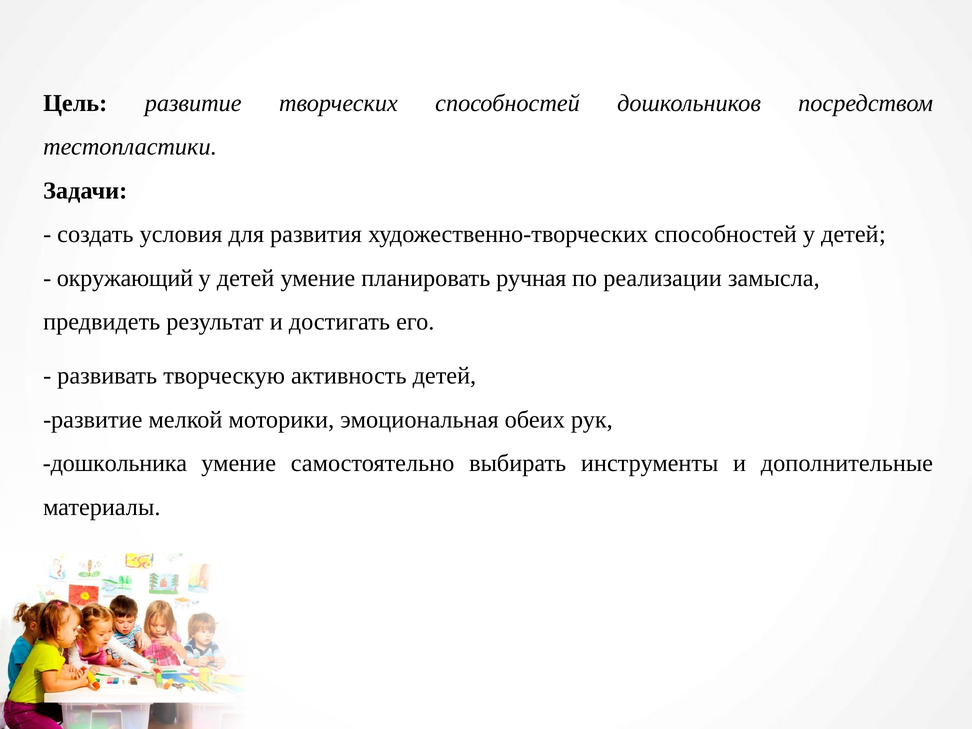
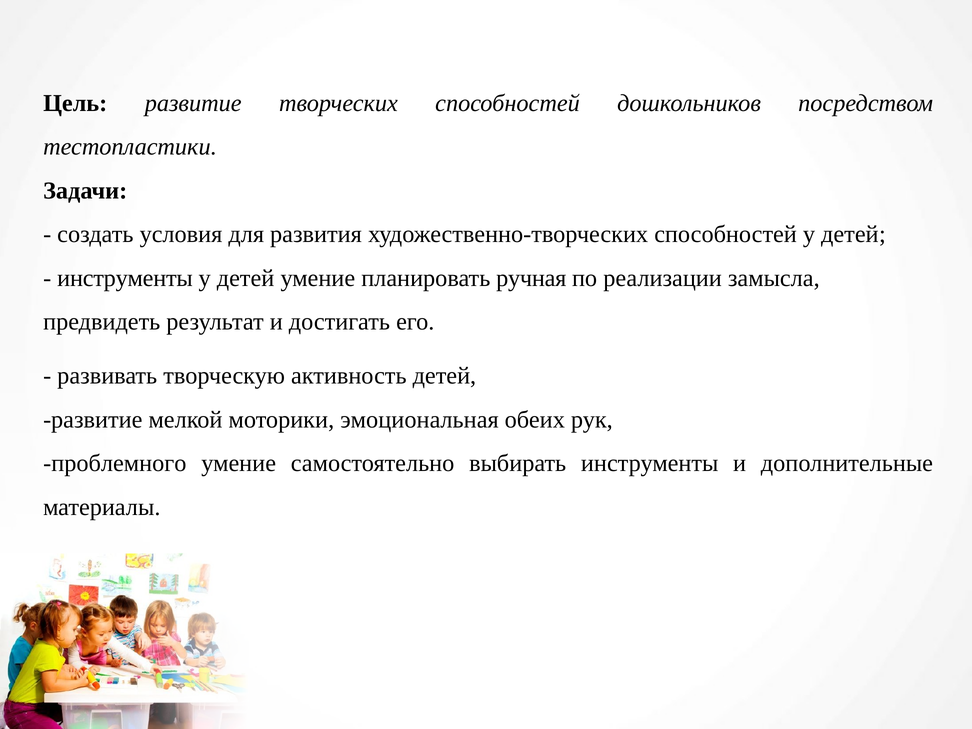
окружающий at (125, 278): окружающий -> инструменты
дошкольника: дошкольника -> проблемного
